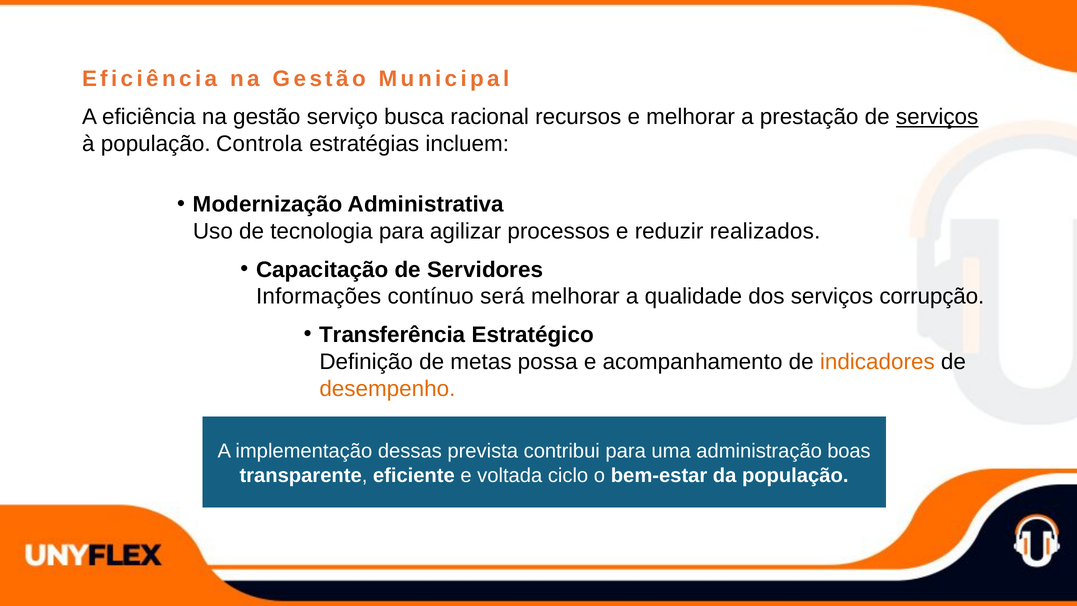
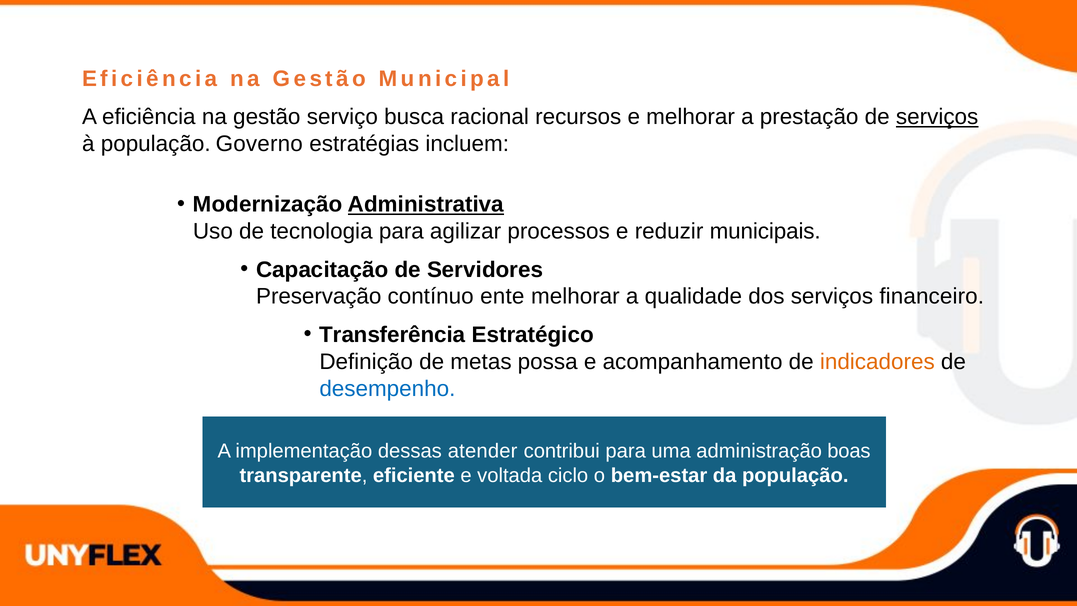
Controla: Controla -> Governo
Administrativa underline: none -> present
realizados: realizados -> municipais
Informações: Informações -> Preservação
será: será -> ente
corrupção: corrupção -> financeiro
desempenho colour: orange -> blue
prevista: prevista -> atender
